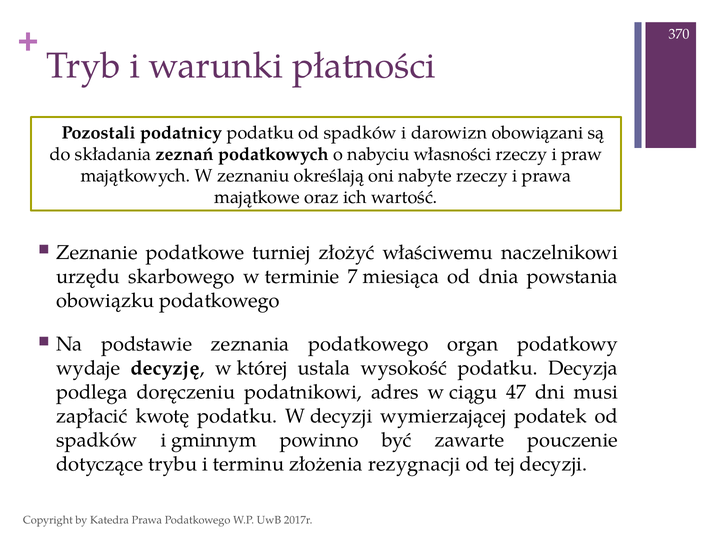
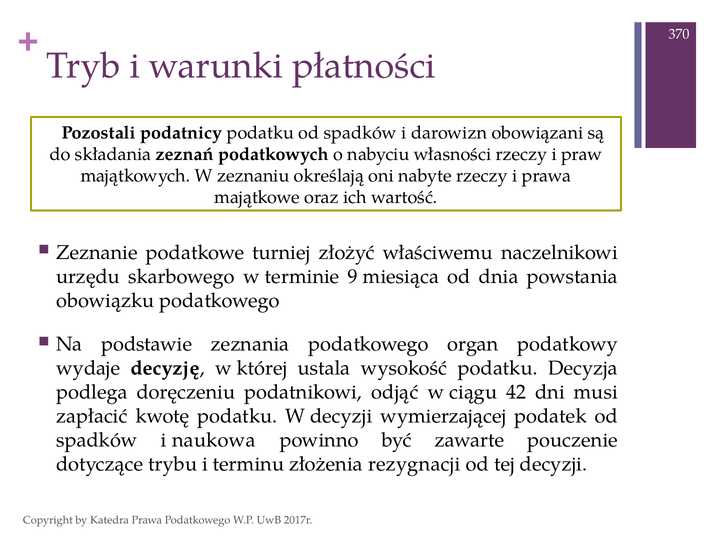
7: 7 -> 9
adres: adres -> odjąć
47: 47 -> 42
gminnym: gminnym -> naukowa
